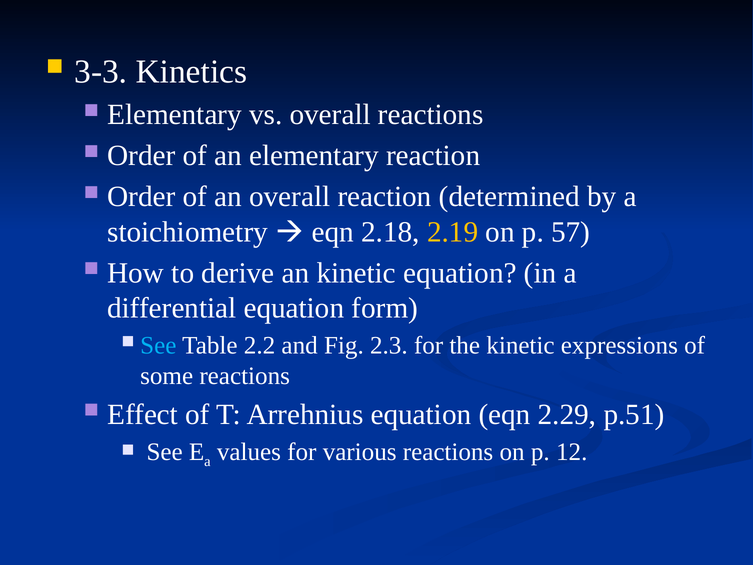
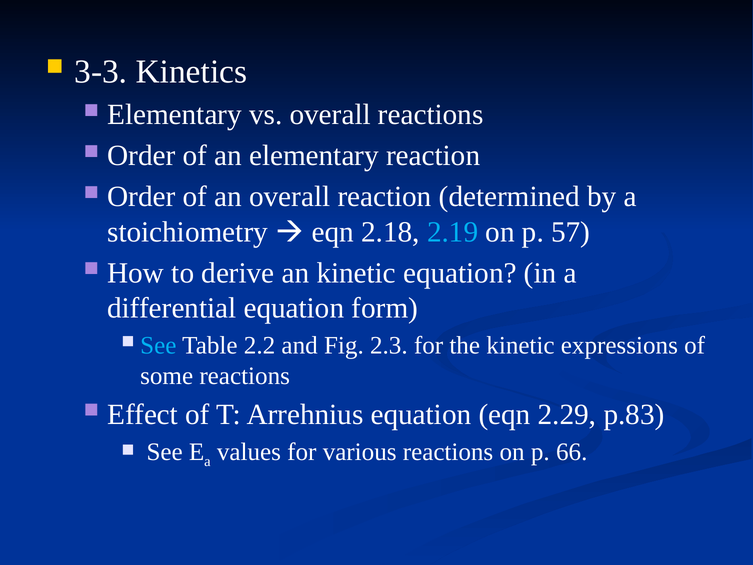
2.19 colour: yellow -> light blue
p.51: p.51 -> p.83
12: 12 -> 66
